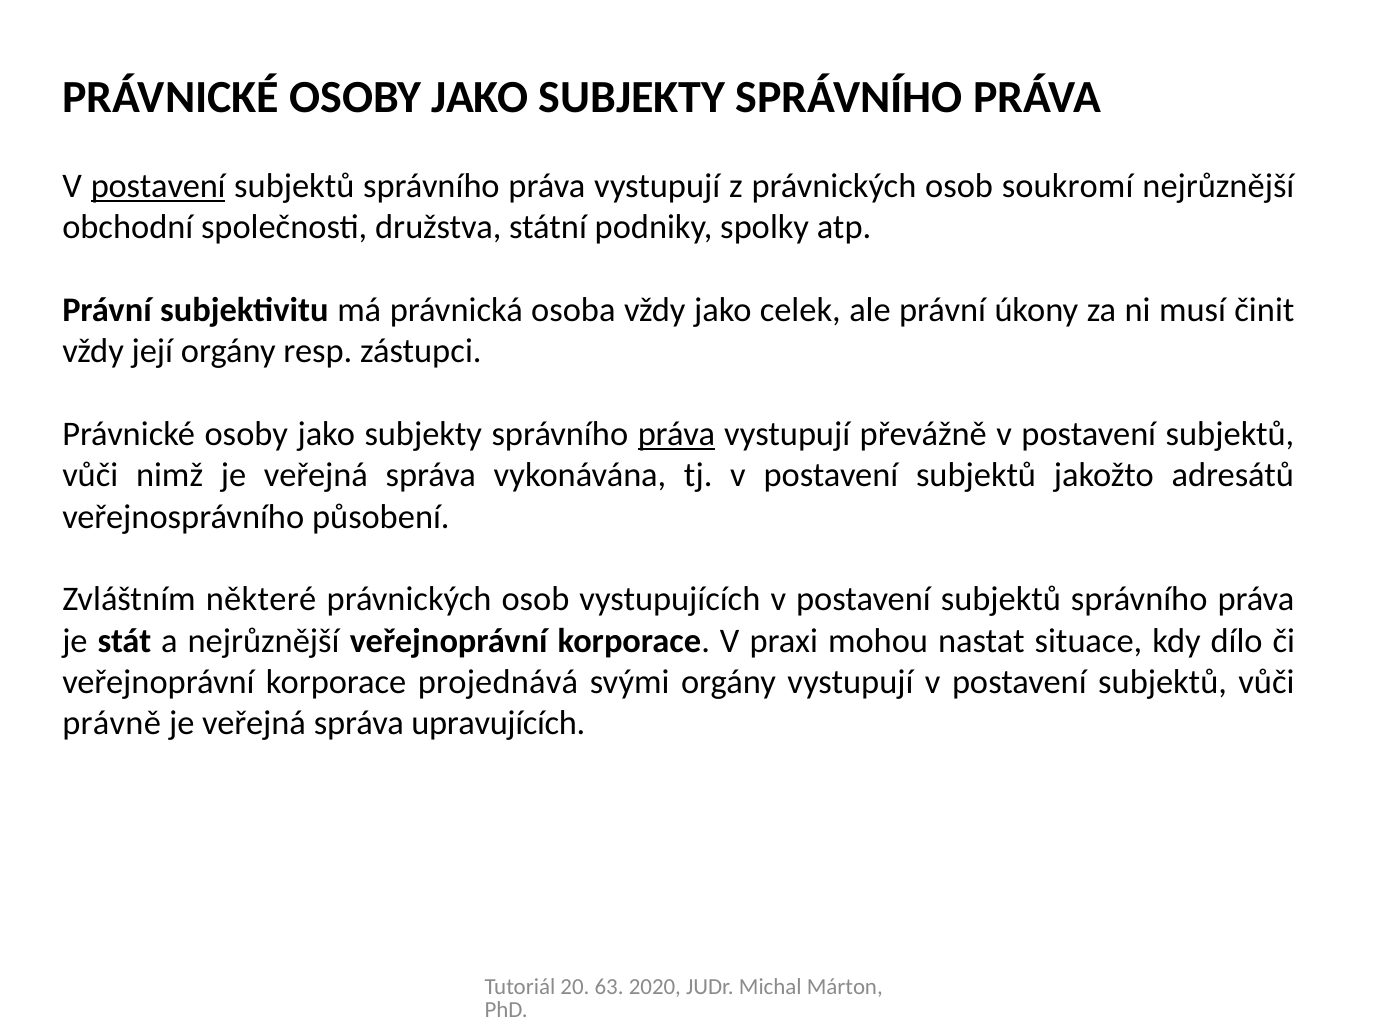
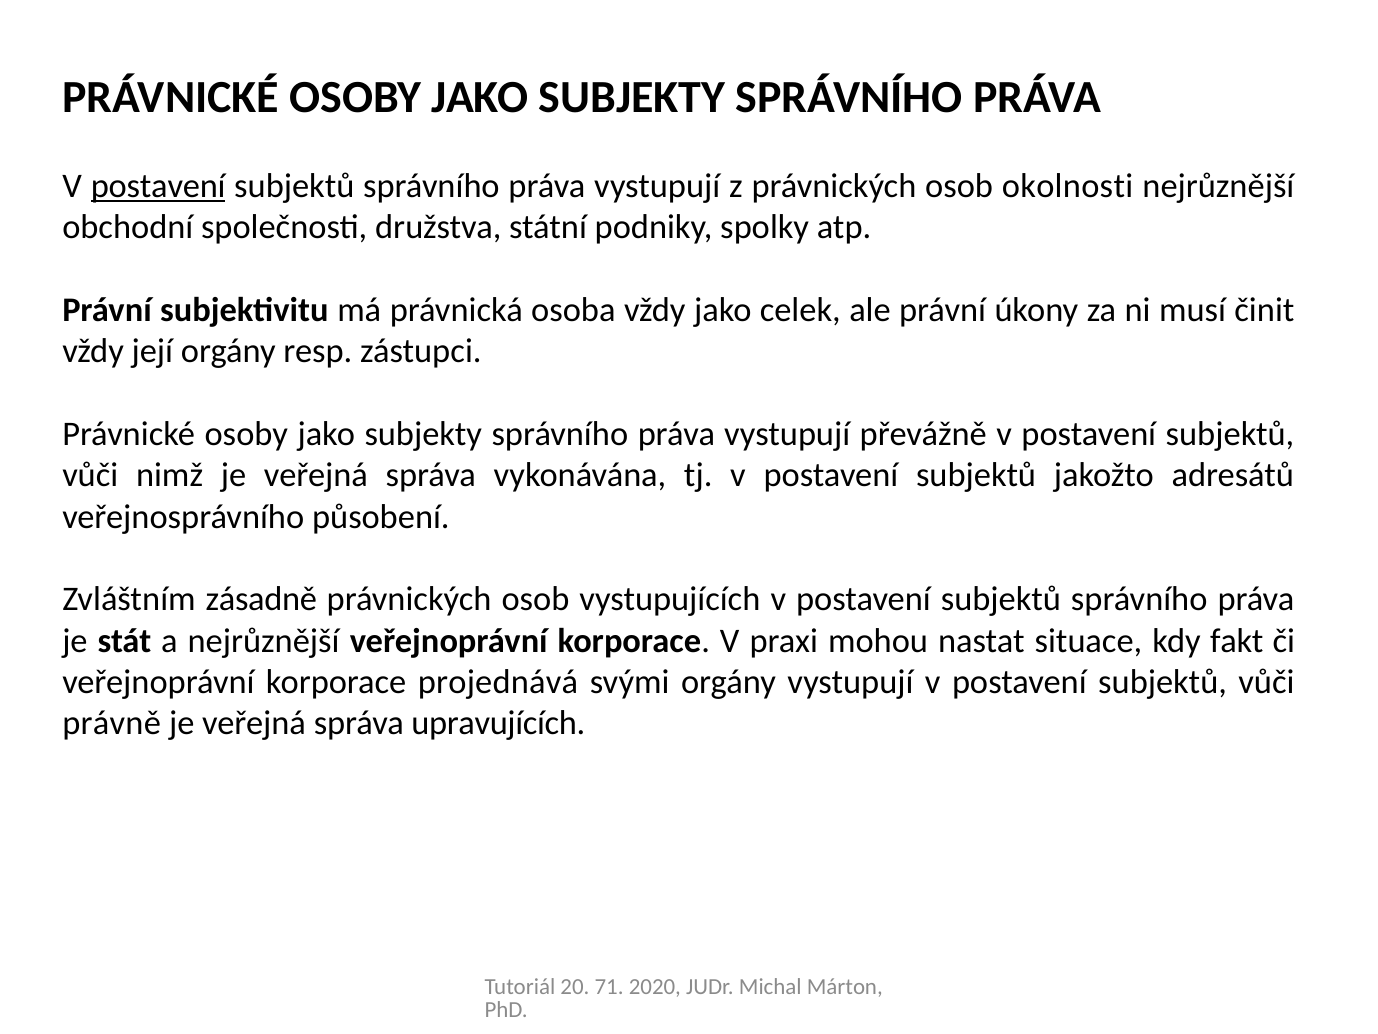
soukromí: soukromí -> okolnosti
práva at (676, 434) underline: present -> none
některé: některé -> zásadně
dílo: dílo -> fakt
63: 63 -> 71
